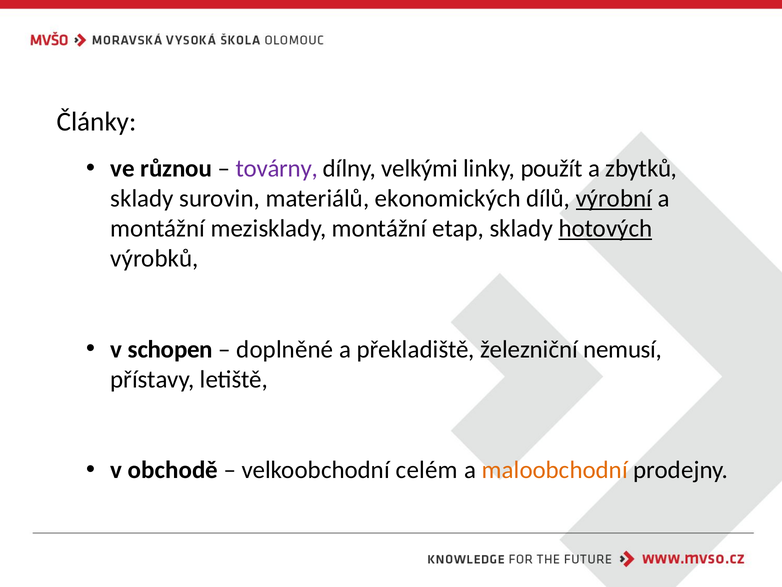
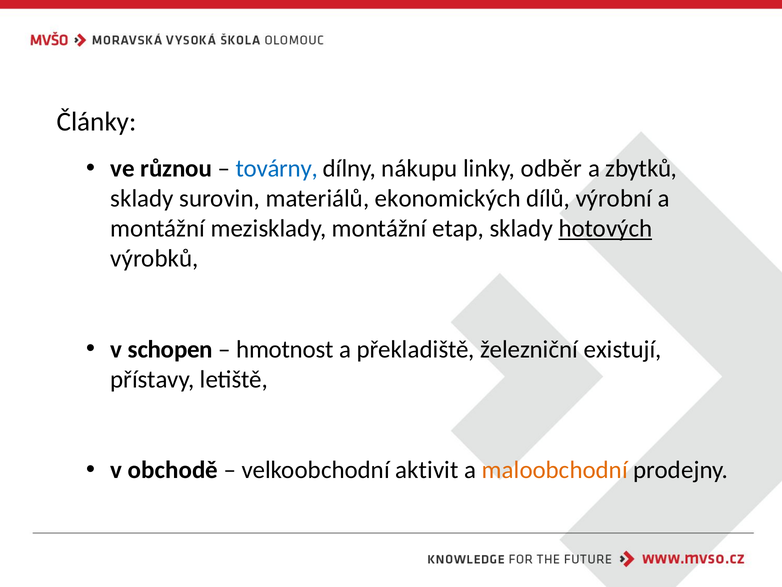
továrny colour: purple -> blue
velkými: velkými -> nákupu
použít: použít -> odběr
výrobní underline: present -> none
doplněné: doplněné -> hmotnost
nemusí: nemusí -> existují
celém: celém -> aktivit
